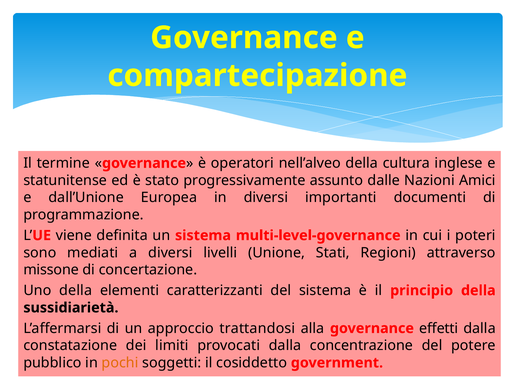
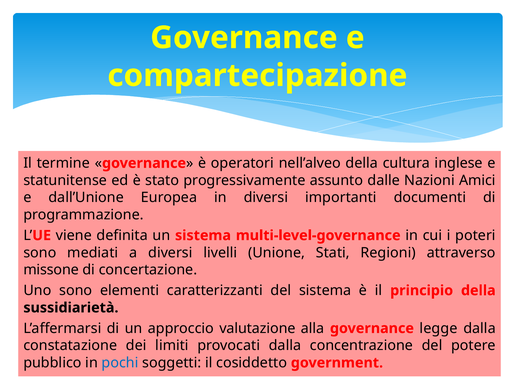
Uno della: della -> sono
trattandosi: trattandosi -> valutazione
effetti: effetti -> legge
pochi colour: orange -> blue
